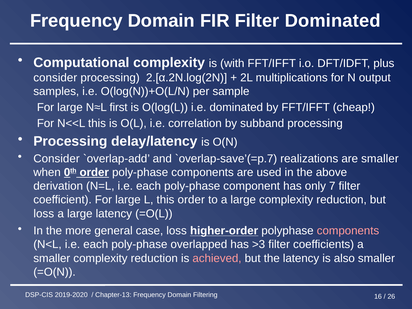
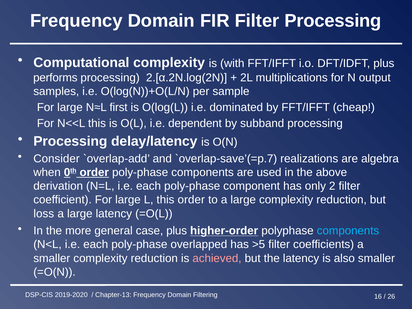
Filter Dominated: Dominated -> Processing
consider at (55, 78): consider -> performs
correlation: correlation -> dependent
are smaller: smaller -> algebra
7: 7 -> 2
case loss: loss -> plus
components at (348, 231) colour: pink -> light blue
>3: >3 -> >5
